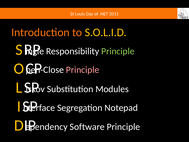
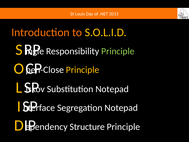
Principle at (83, 70) colour: pink -> yellow
Substitution Modules: Modules -> Notepad
Software: Software -> Structure
